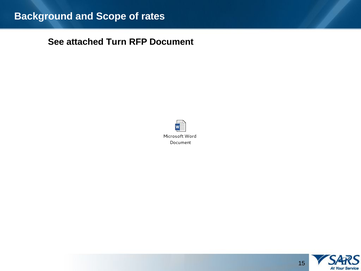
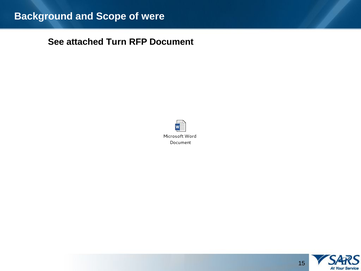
rates: rates -> were
